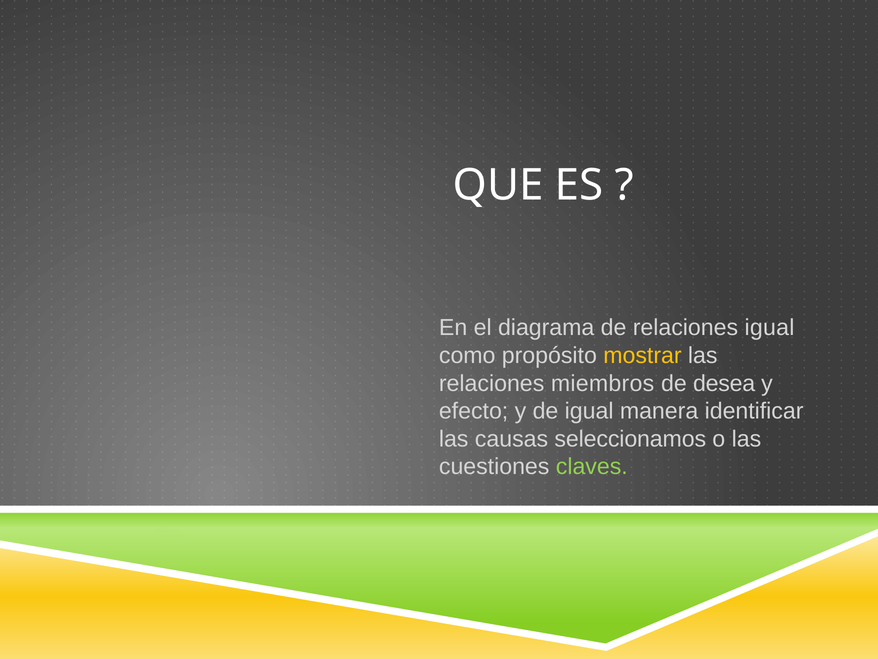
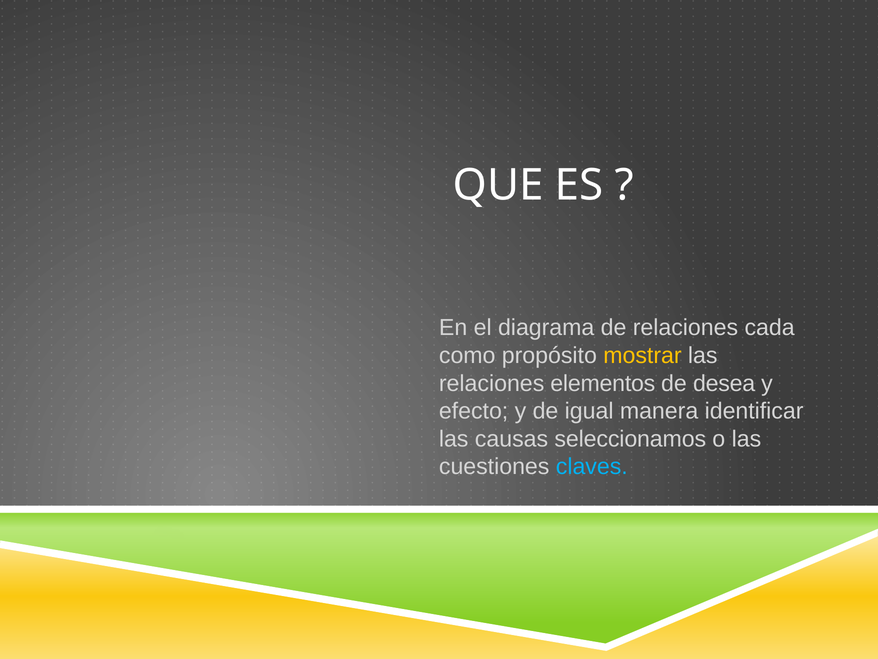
relaciones igual: igual -> cada
miembros: miembros -> elementos
claves colour: light green -> light blue
